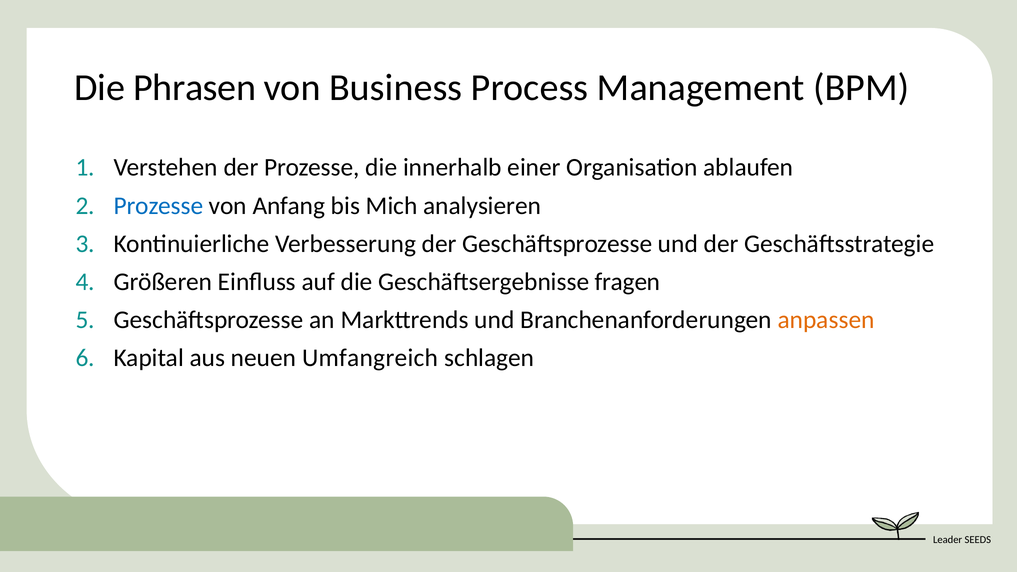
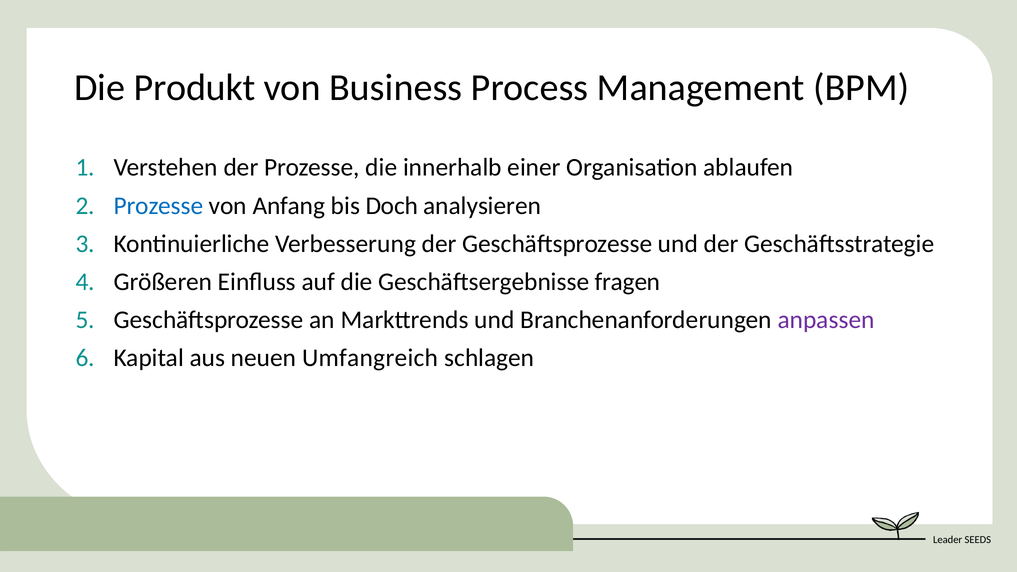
Phrasen: Phrasen -> Produkt
Mich: Mich -> Doch
anpassen colour: orange -> purple
